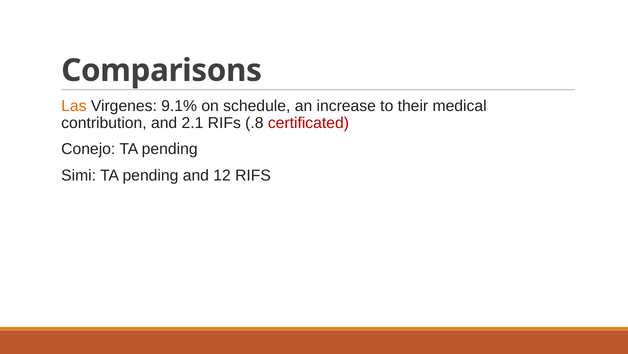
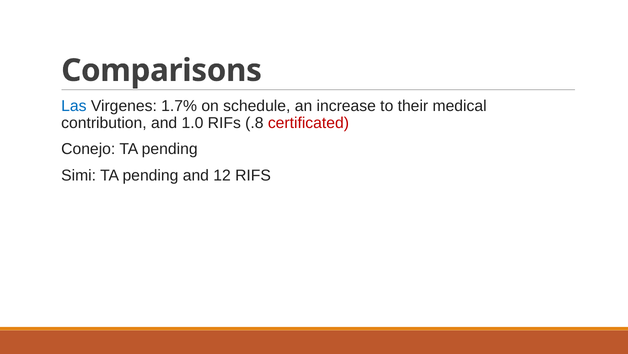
Las colour: orange -> blue
9.1%: 9.1% -> 1.7%
2.1: 2.1 -> 1.0
